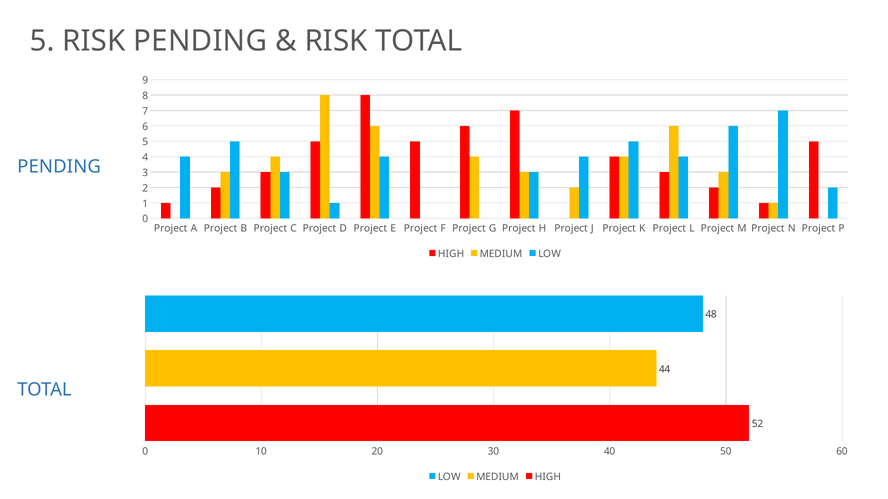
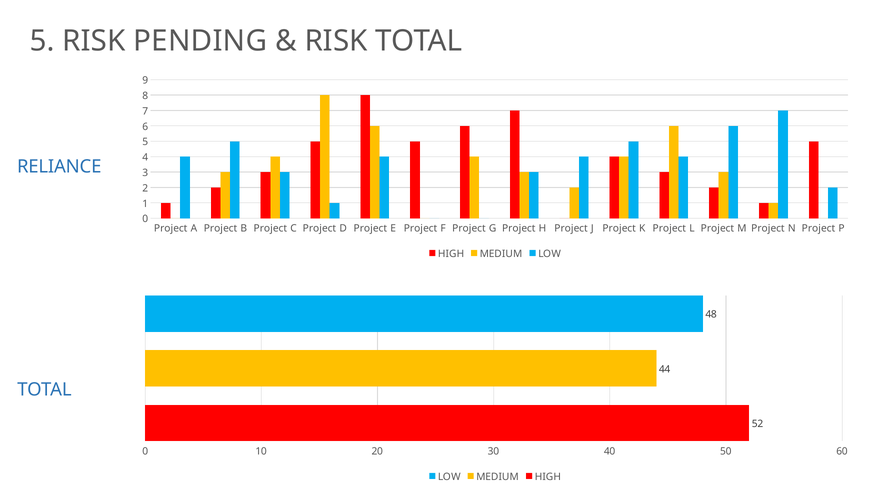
PENDING at (59, 167): PENDING -> RELIANCE
